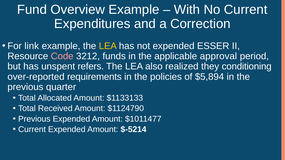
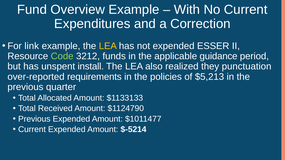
Code colour: pink -> light green
approval: approval -> guidance
refers: refers -> install
conditioning: conditioning -> punctuation
$5,894: $5,894 -> $5,213
